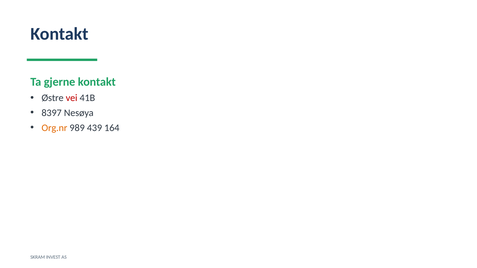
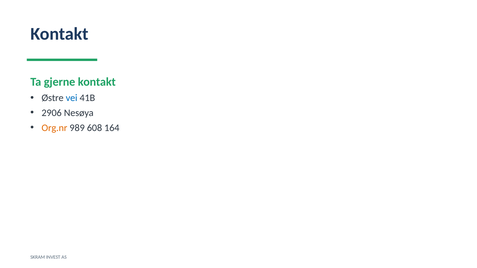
vei colour: red -> blue
8397: 8397 -> 2906
439: 439 -> 608
